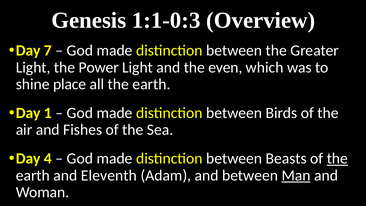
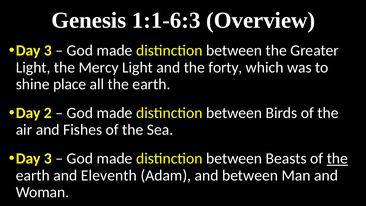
1:1-0:3: 1:1-0:3 -> 1:1-6:3
7 at (48, 50): 7 -> 3
Power: Power -> Mercy
even: even -> forty
1: 1 -> 2
4 at (48, 158): 4 -> 3
Man underline: present -> none
